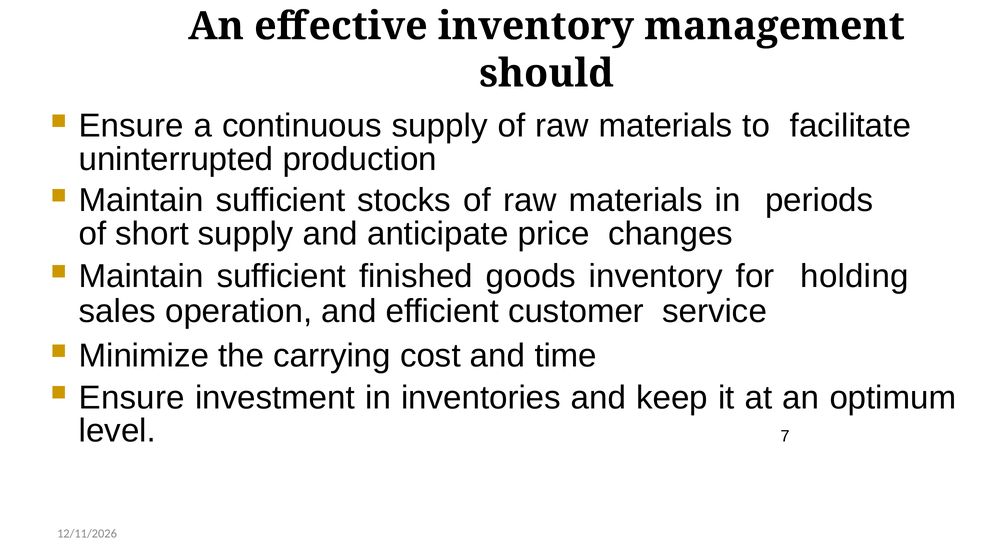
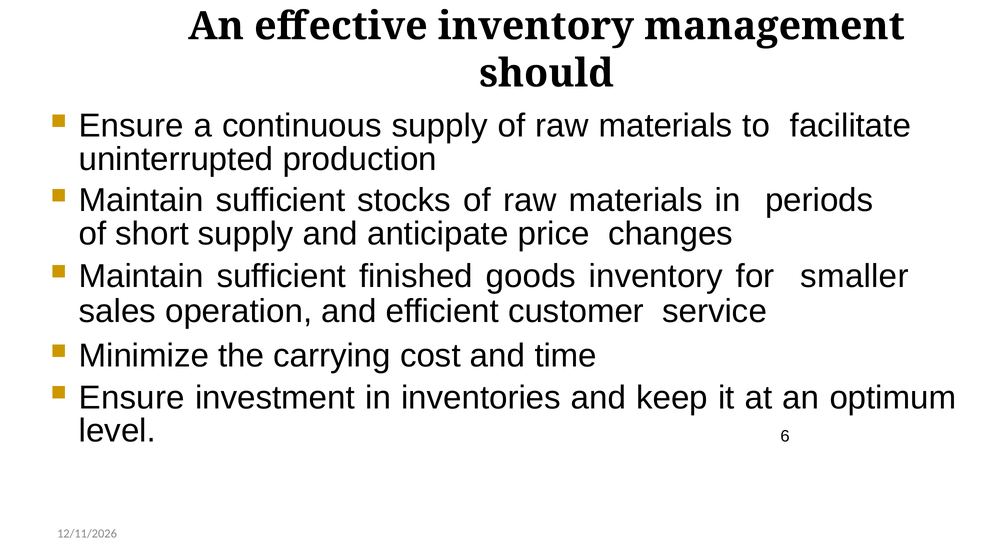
holding: holding -> smaller
7: 7 -> 6
